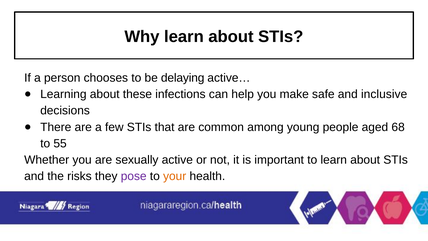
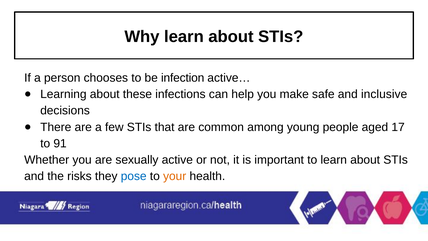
delaying: delaying -> infection
68: 68 -> 17
55: 55 -> 91
pose colour: purple -> blue
